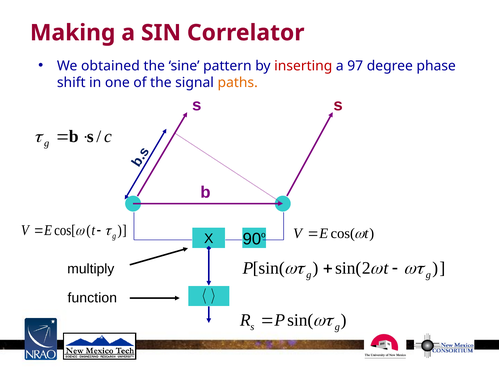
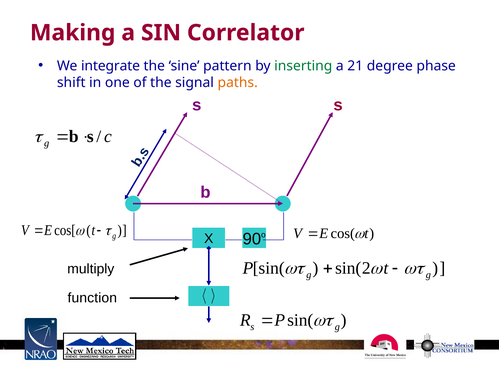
obtained: obtained -> integrate
inserting colour: red -> green
97: 97 -> 21
